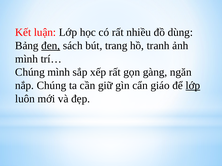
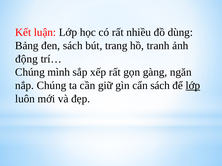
đen underline: present -> none
mình at (27, 59): mình -> động
cẩn giáo: giáo -> sách
